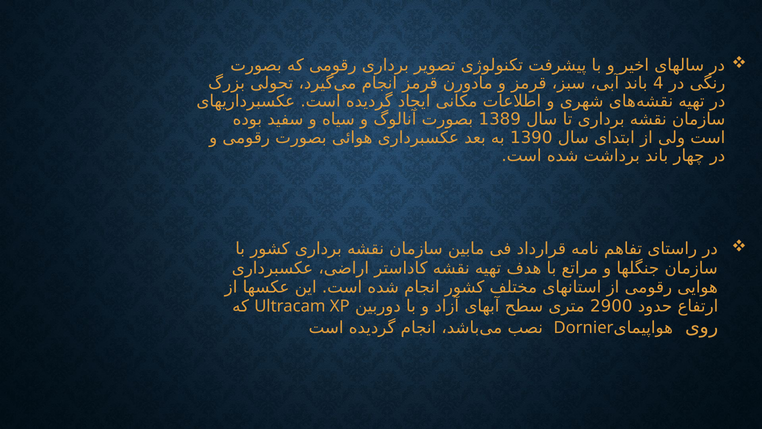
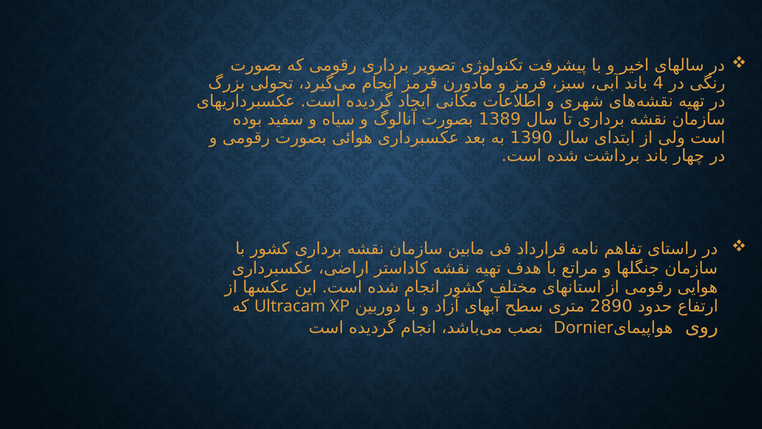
2900: 2900 -> 2890
